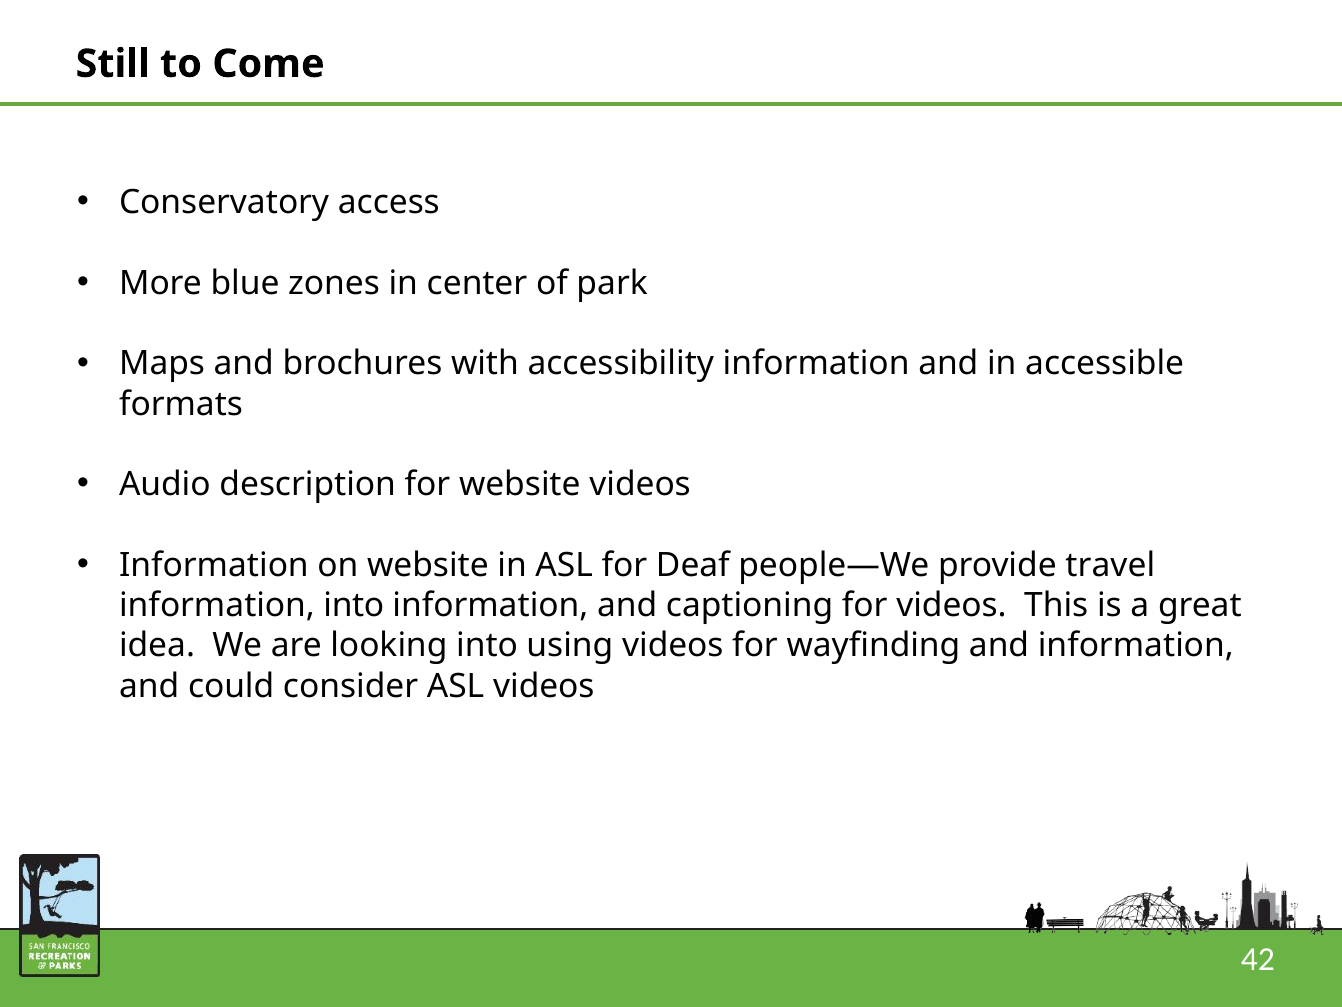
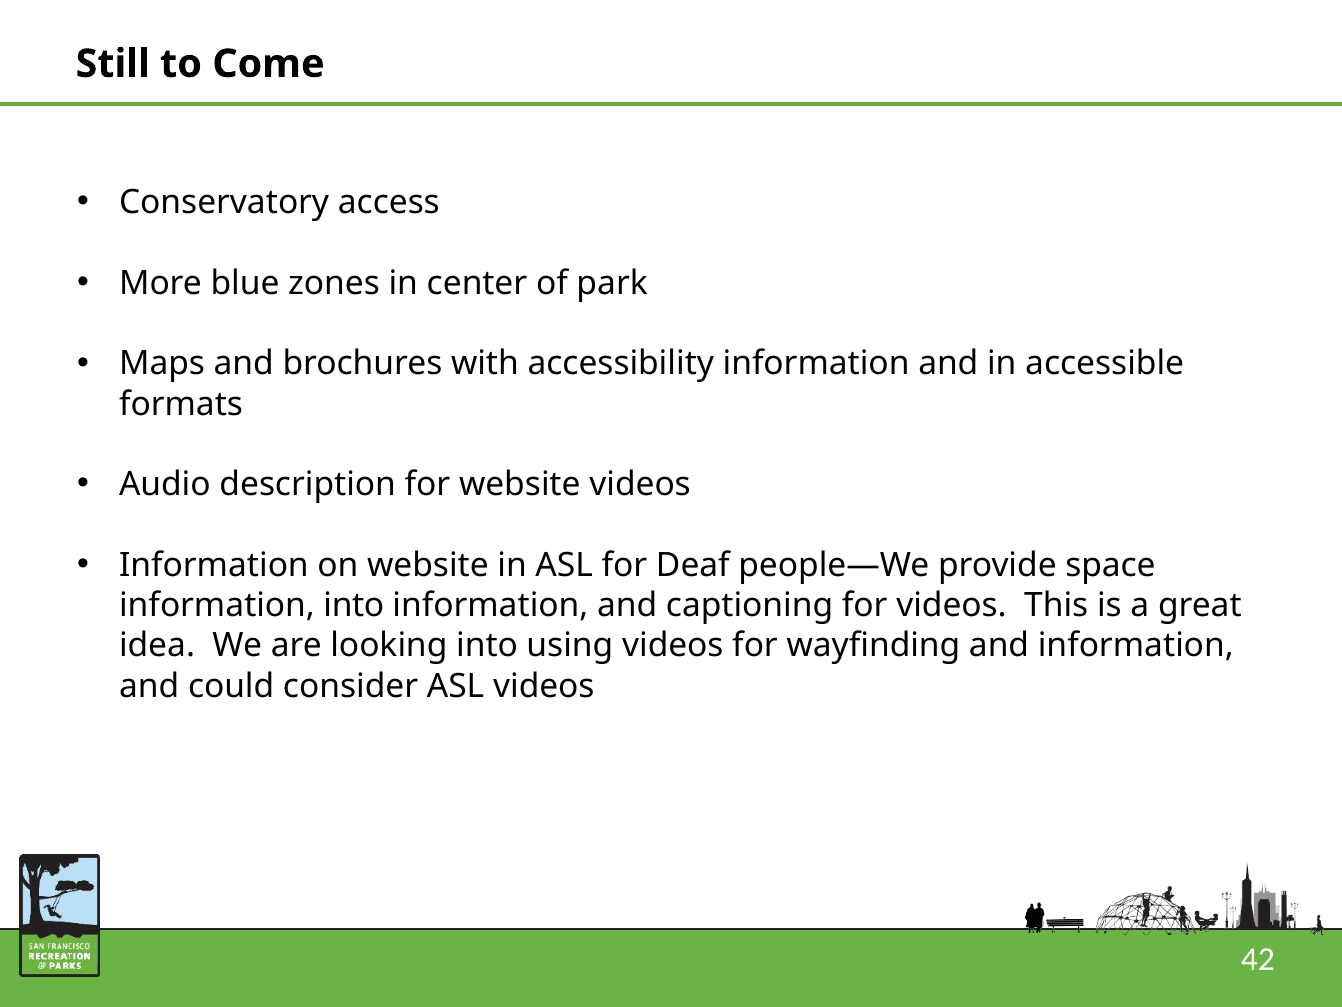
travel: travel -> space
